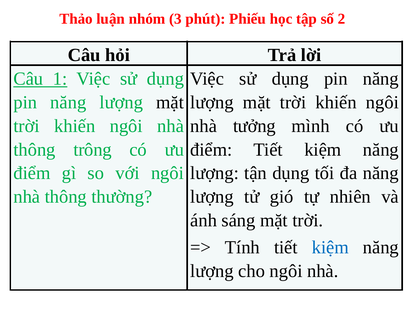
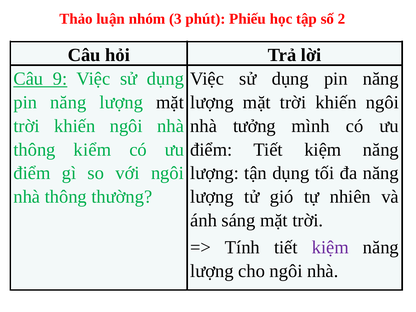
1: 1 -> 9
trông: trông -> kiểm
kiệm at (330, 248) colour: blue -> purple
